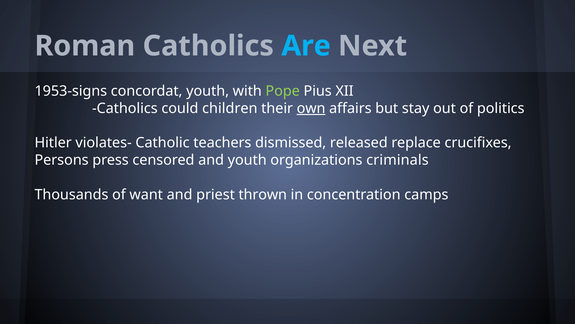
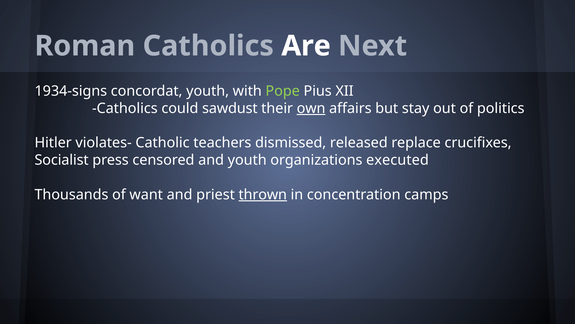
Are colour: light blue -> white
1953-signs: 1953-signs -> 1934-signs
children: children -> sawdust
Persons: Persons -> Socialist
criminals: criminals -> executed
thrown underline: none -> present
